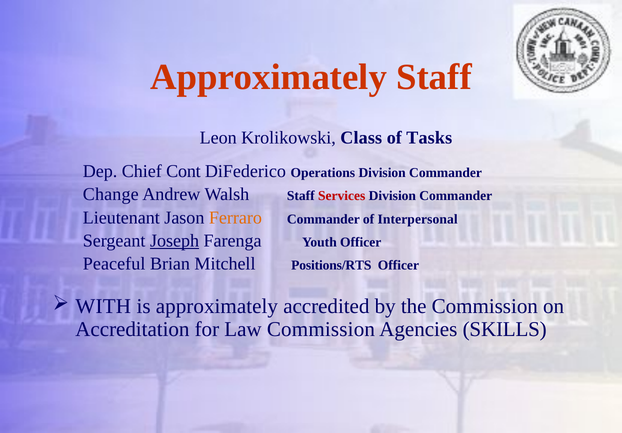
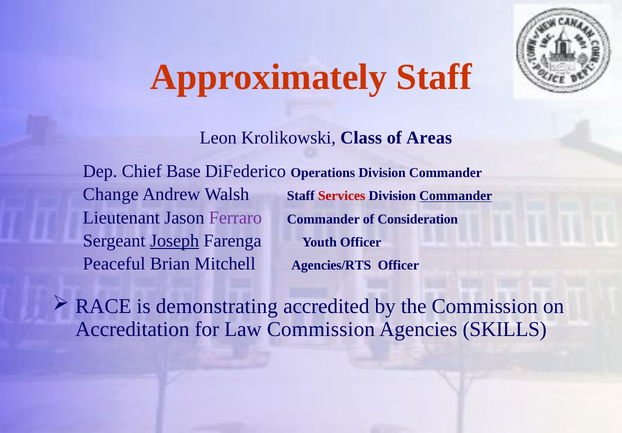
Tasks: Tasks -> Areas
Cont: Cont -> Base
Commander at (456, 196) underline: none -> present
Ferraro colour: orange -> purple
Interpersonal: Interpersonal -> Consideration
Positions/RTS: Positions/RTS -> Agencies/RTS
WITH: WITH -> RACE
is approximately: approximately -> demonstrating
